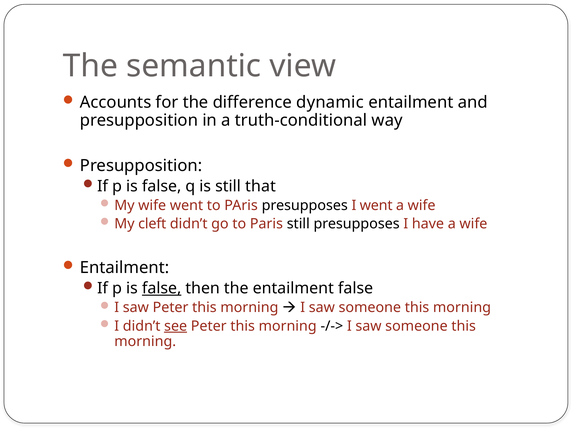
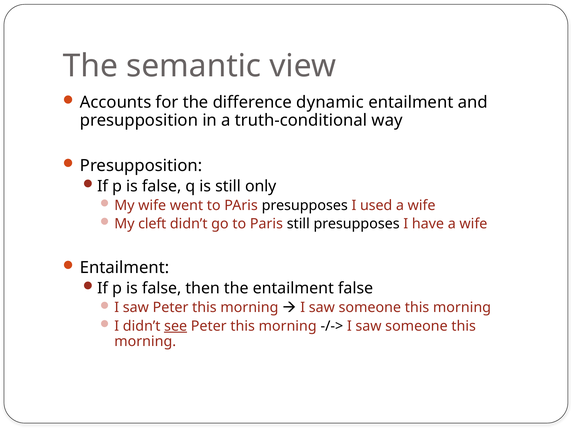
that: that -> only
I went: went -> used
false at (162, 288) underline: present -> none
